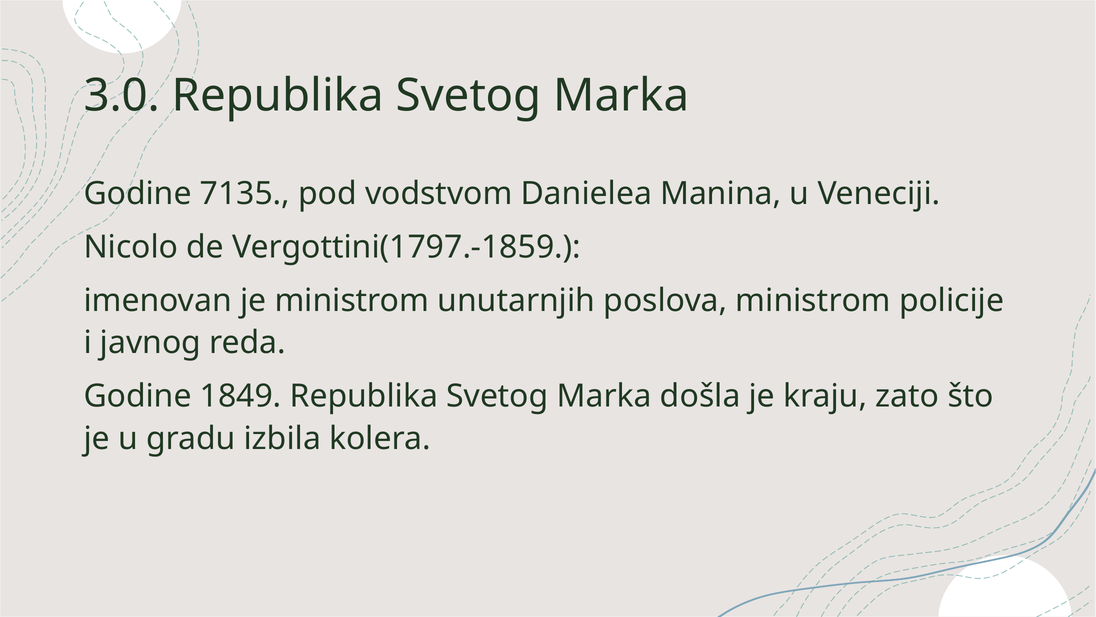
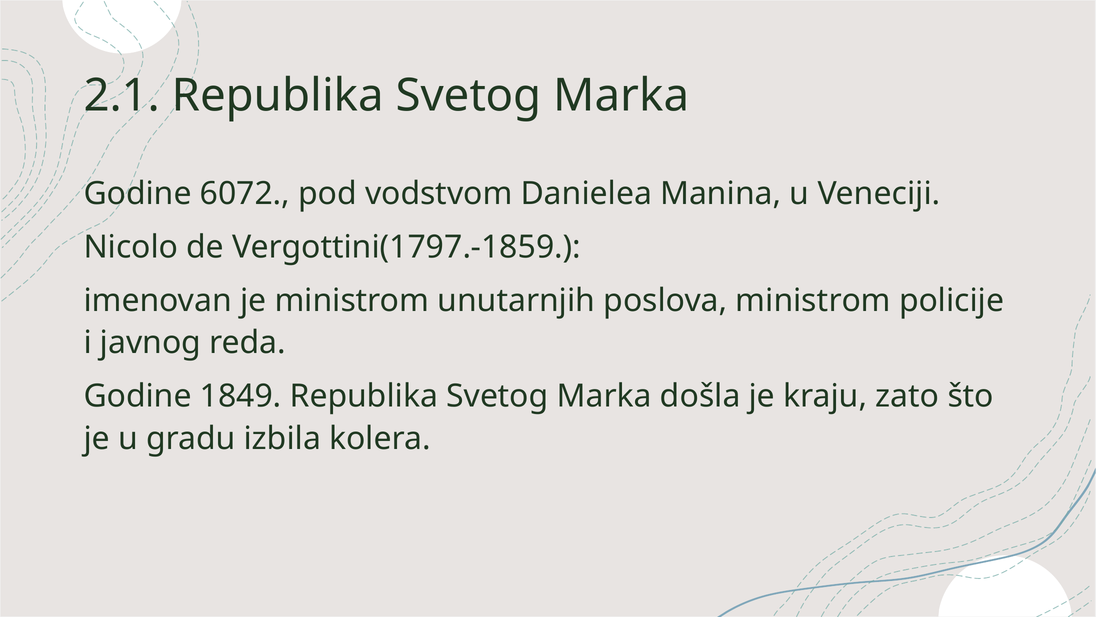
3.0: 3.0 -> 2.1
7135: 7135 -> 6072
